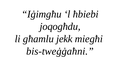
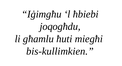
jekk: jekk -> ħuti
bis-tweġġaħni: bis-tweġġaħni -> bis-kullimkien
